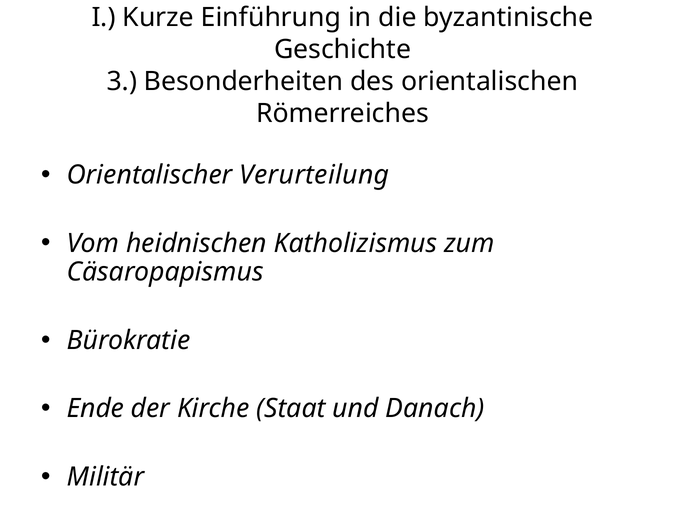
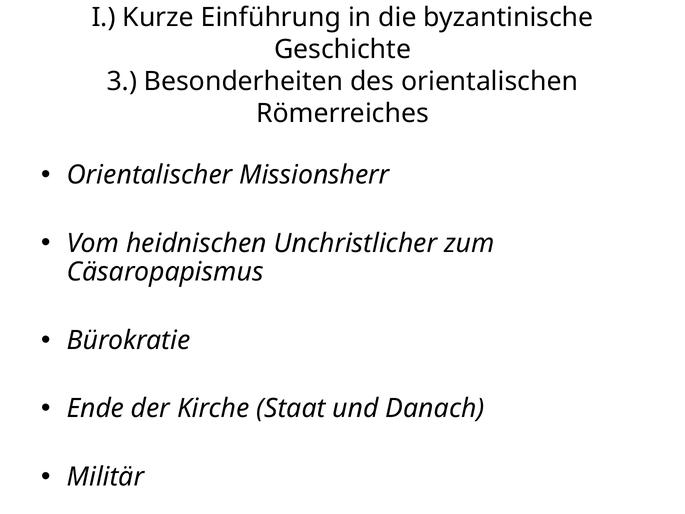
Verurteilung: Verurteilung -> Missionsherr
Katholizismus: Katholizismus -> Unchristlicher
